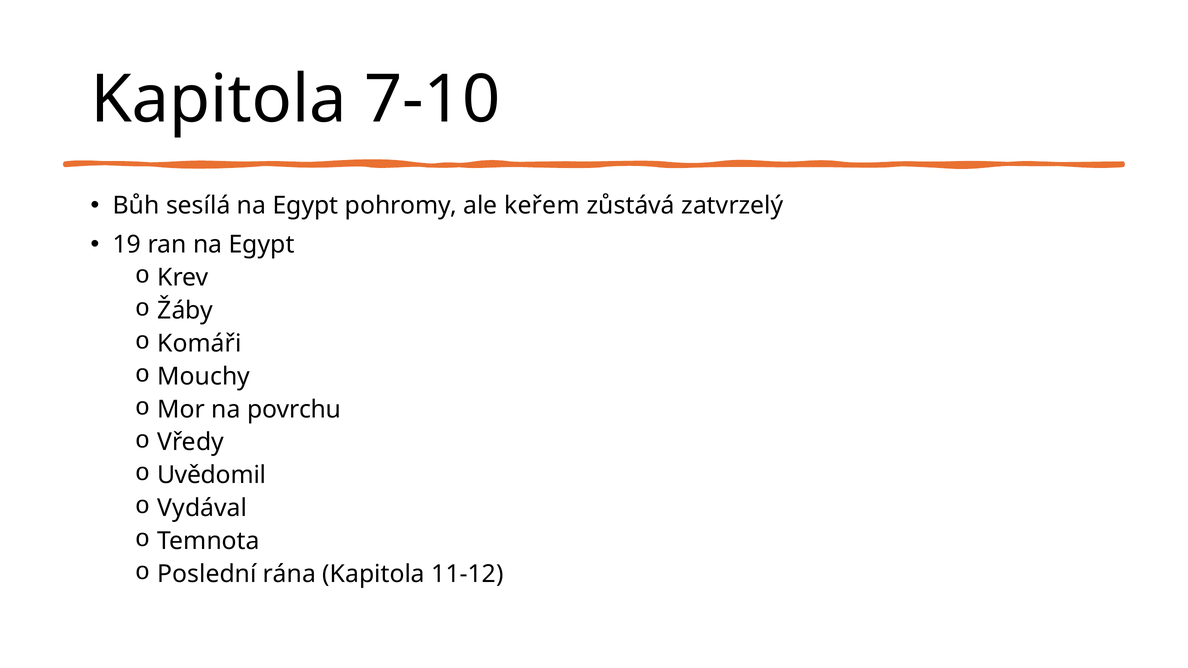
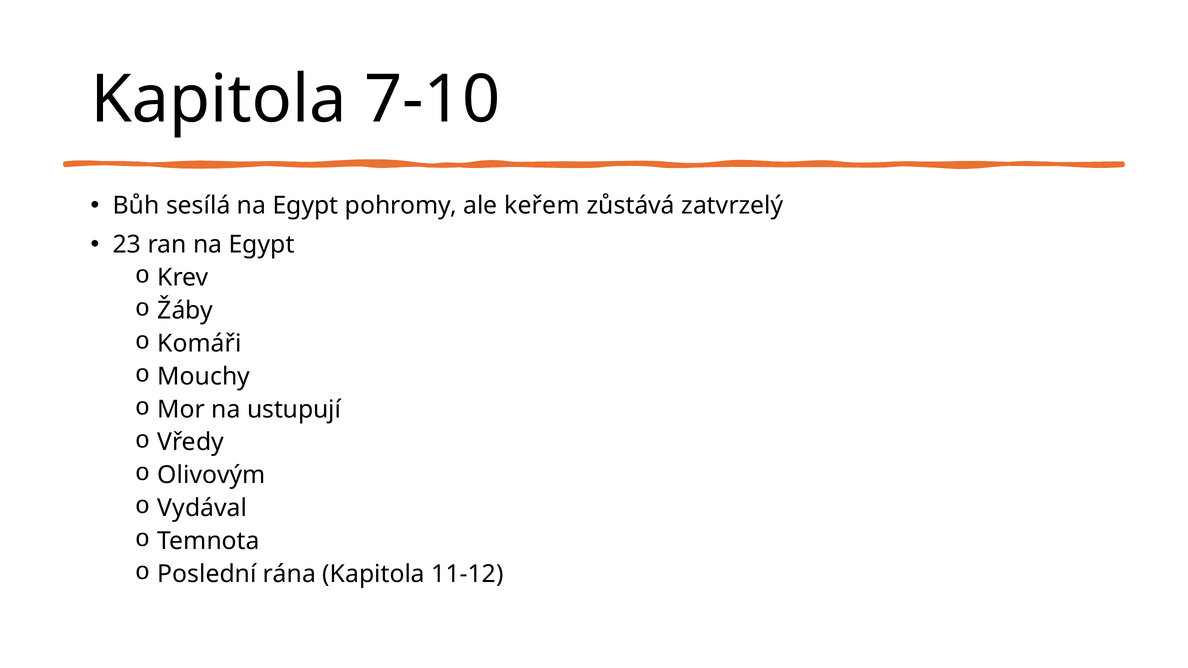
19: 19 -> 23
povrchu: povrchu -> ustupují
Uvědomil: Uvědomil -> Olivovým
